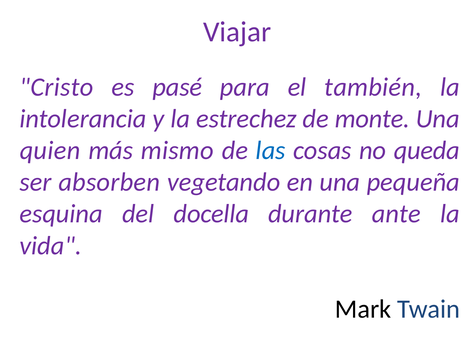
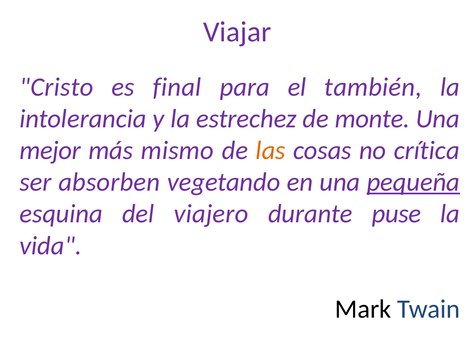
pasé: pasé -> final
quien: quien -> mejor
las colour: blue -> orange
queda: queda -> crítica
pequeña underline: none -> present
docella: docella -> viajero
ante: ante -> puse
